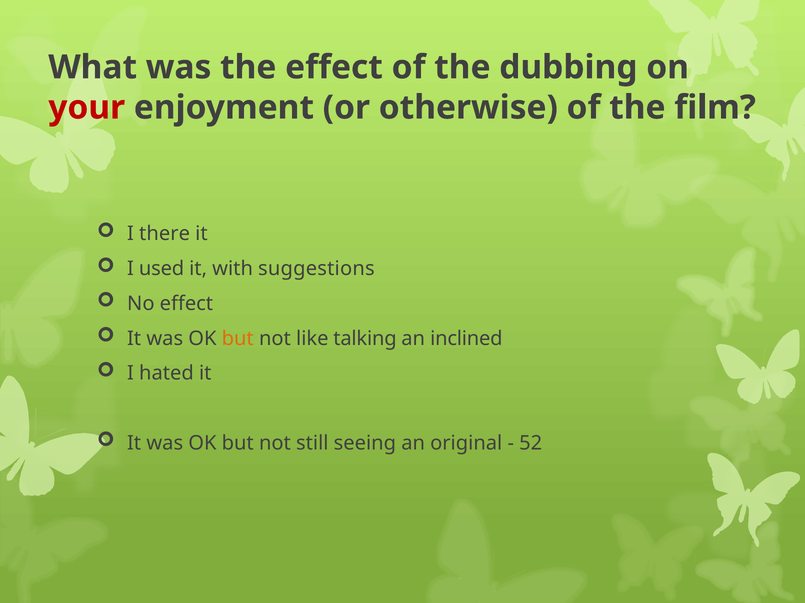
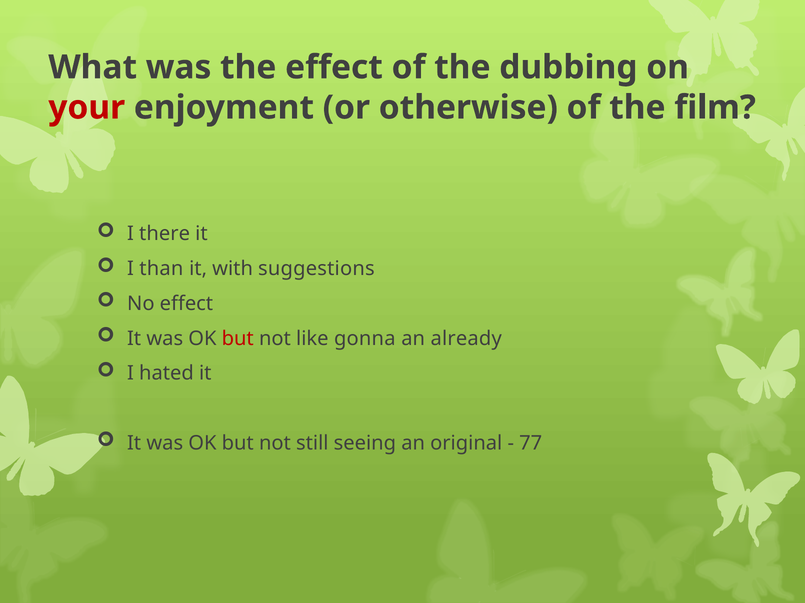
used: used -> than
but at (238, 339) colour: orange -> red
talking: talking -> gonna
inclined: inclined -> already
52: 52 -> 77
